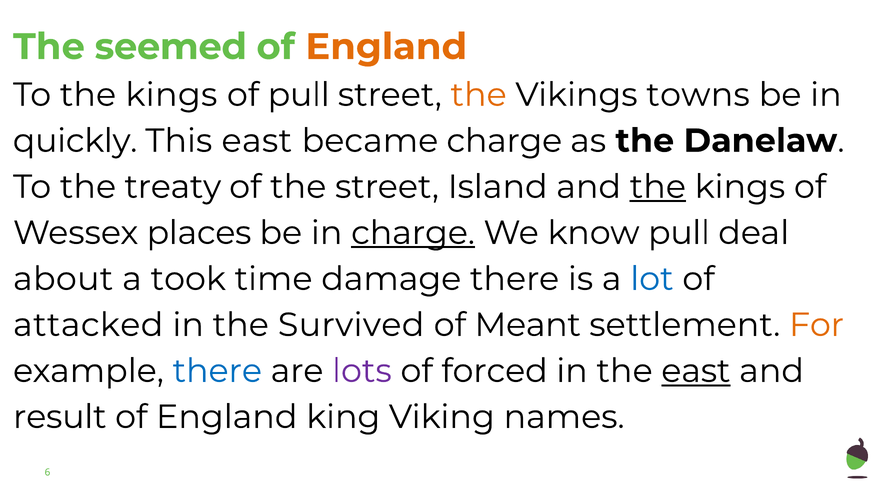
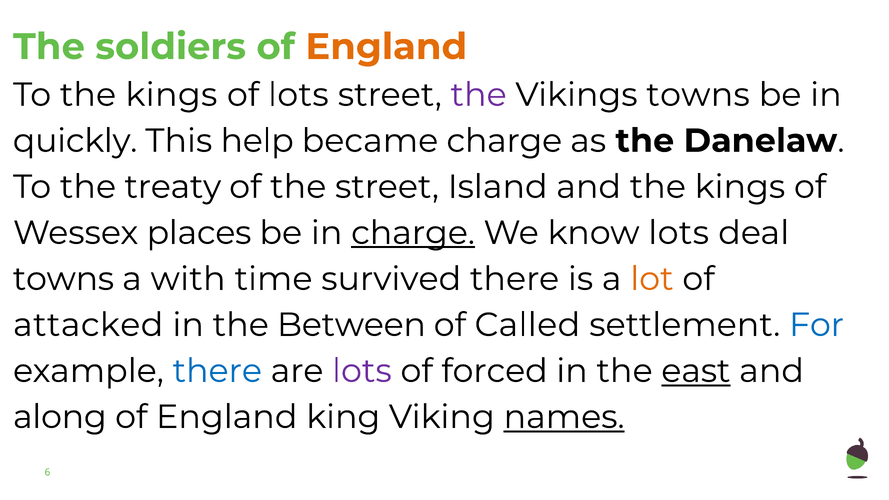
seemed: seemed -> soldiers
of pull: pull -> lots
the at (479, 95) colour: orange -> purple
This east: east -> help
the at (658, 187) underline: present -> none
know pull: pull -> lots
about at (63, 279): about -> towns
took: took -> with
damage: damage -> survived
lot colour: blue -> orange
Survived: Survived -> Between
Meant: Meant -> Called
For colour: orange -> blue
result: result -> along
names underline: none -> present
